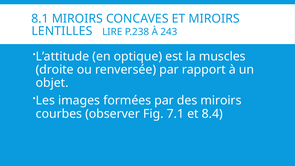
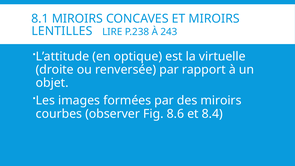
muscles: muscles -> virtuelle
7.1: 7.1 -> 8.6
